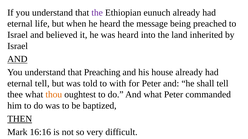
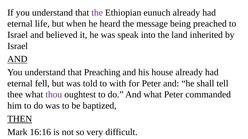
was heard: heard -> speak
eternal tell: tell -> fell
thou colour: orange -> purple
